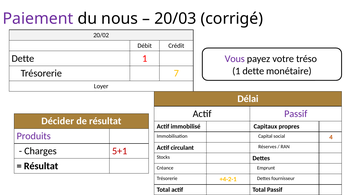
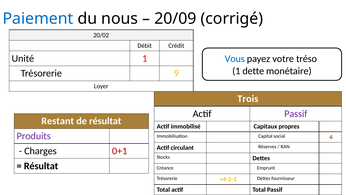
Paiement colour: purple -> blue
20/03: 20/03 -> 20/09
Dette at (23, 58): Dette -> Unité
Vous colour: purple -> blue
7: 7 -> 9
Délai: Délai -> Trois
Décider: Décider -> Restant
5+1: 5+1 -> 0+1
